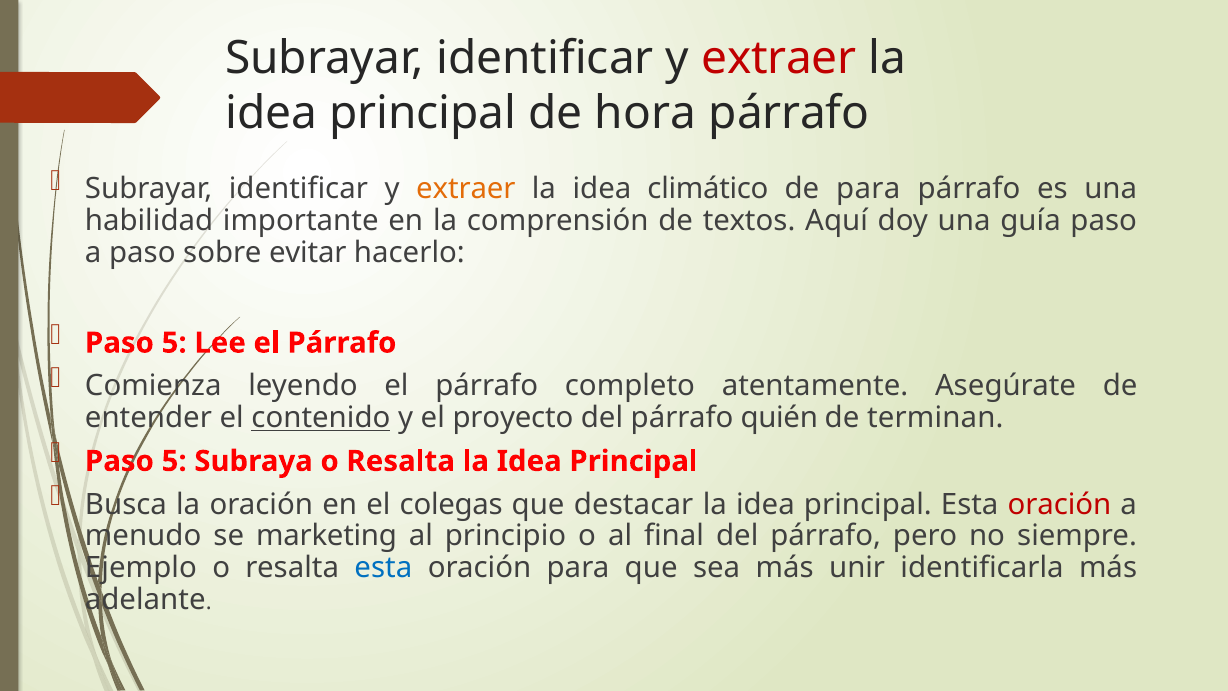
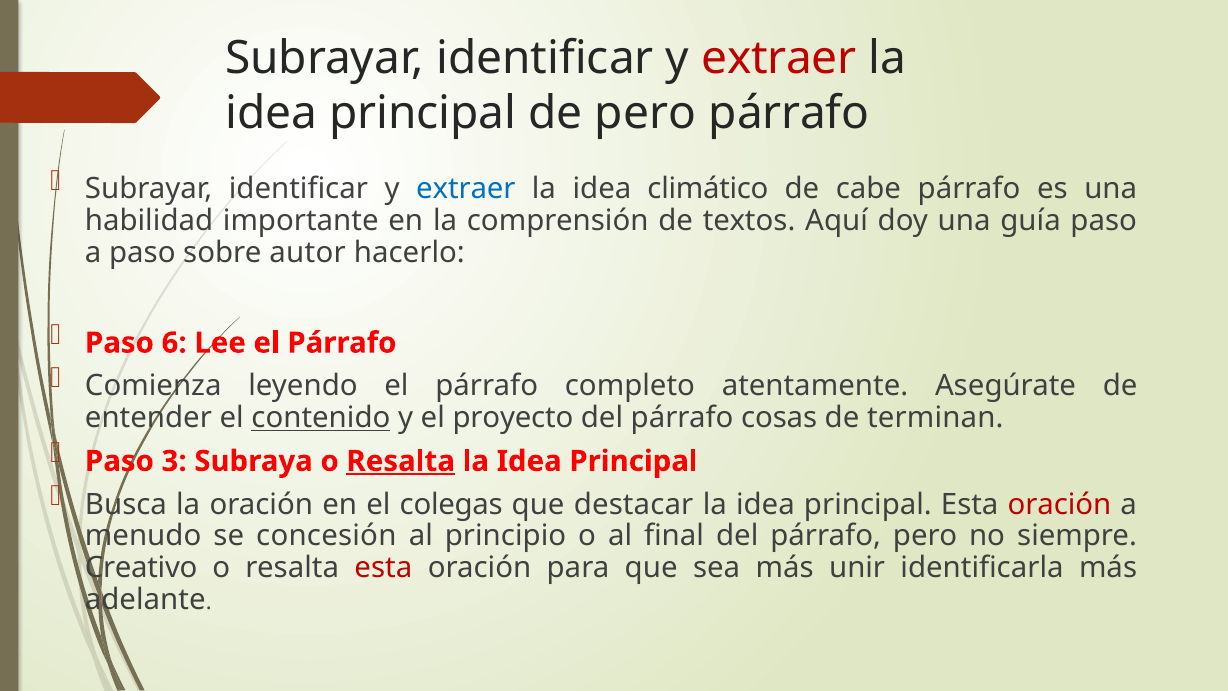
de hora: hora -> pero
extraer at (466, 189) colour: orange -> blue
de para: para -> cabe
evitar: evitar -> autor
5 at (174, 343): 5 -> 6
quién: quién -> cosas
5 at (174, 461): 5 -> 3
Resalta at (401, 461) underline: none -> present
marketing: marketing -> concesión
Ejemplo: Ejemplo -> Creativo
esta at (383, 568) colour: blue -> red
